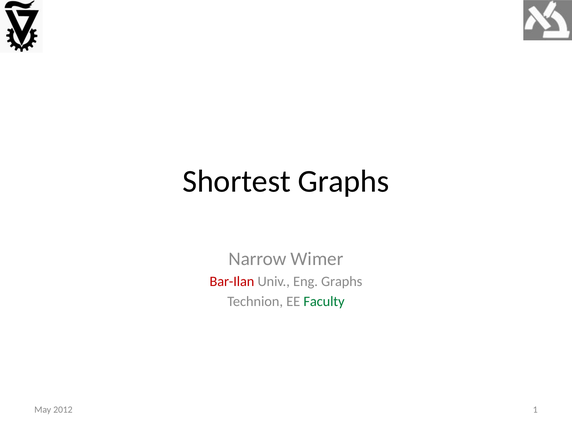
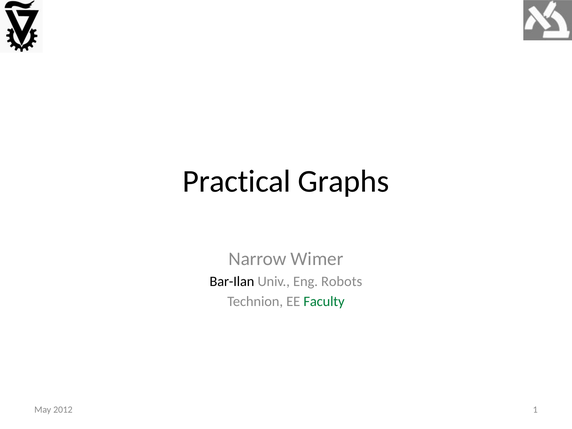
Shortest: Shortest -> Practical
Bar-Ilan colour: red -> black
Eng Graphs: Graphs -> Robots
